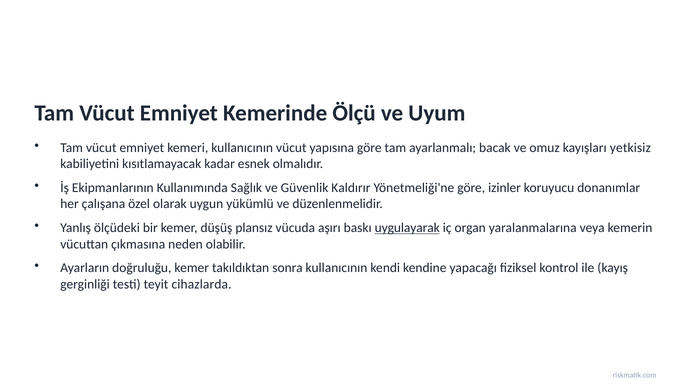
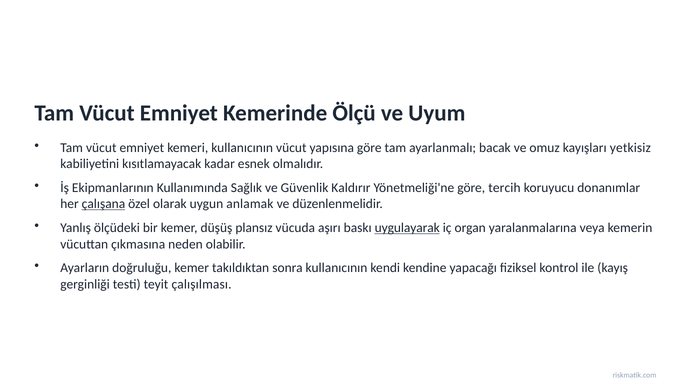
izinler: izinler -> tercih
çalışana underline: none -> present
yükümlü: yükümlü -> anlamak
cihazlarda: cihazlarda -> çalışılması
